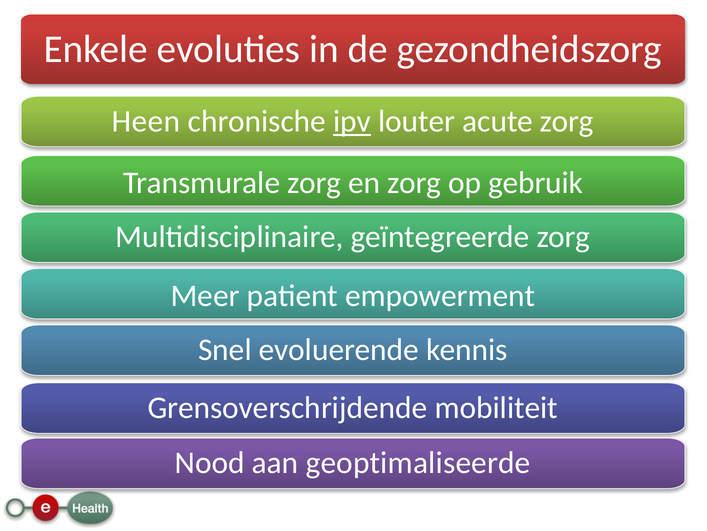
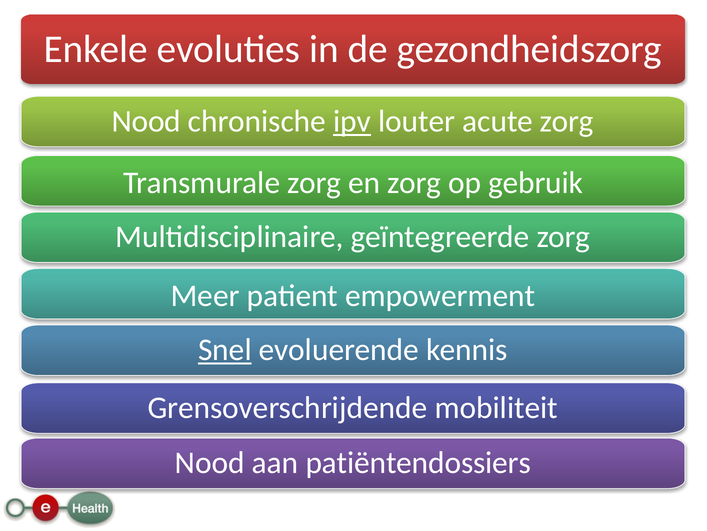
Heen at (146, 121): Heen -> Nood
Snel underline: none -> present
geoptimaliseerde: geoptimaliseerde -> patiëntendossiers
